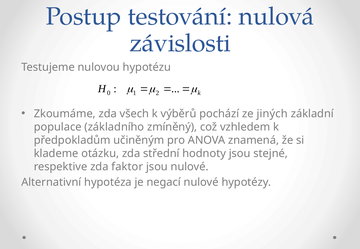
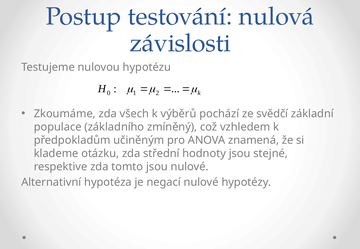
jiných: jiných -> svědčí
faktor: faktor -> tomto
